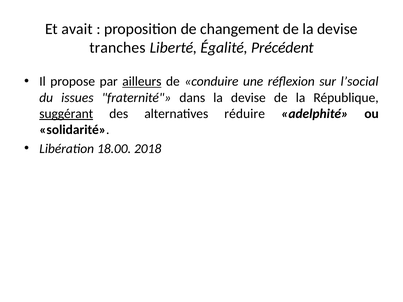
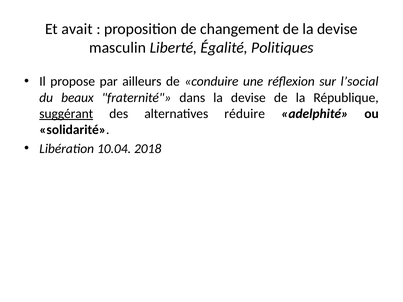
tranches: tranches -> masculin
Précédent: Précédent -> Politiques
ailleurs underline: present -> none
issues: issues -> beaux
18.00: 18.00 -> 10.04
